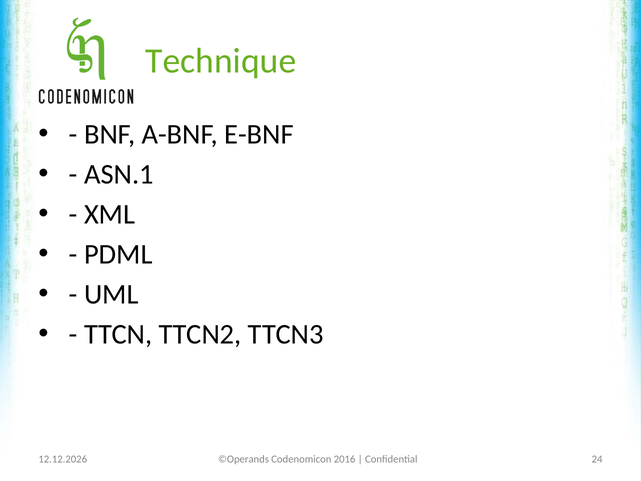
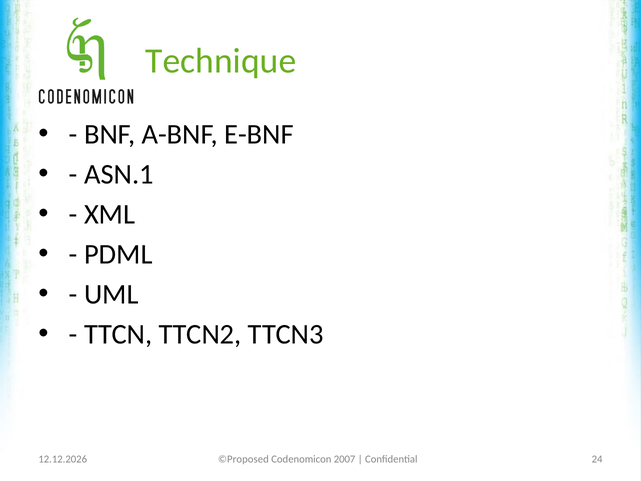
©Operands: ©Operands -> ©Proposed
2016: 2016 -> 2007
